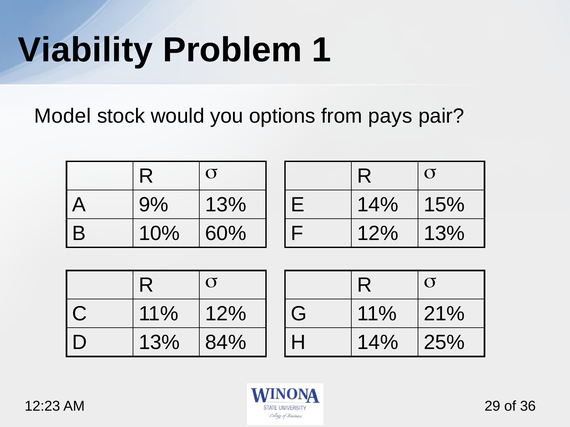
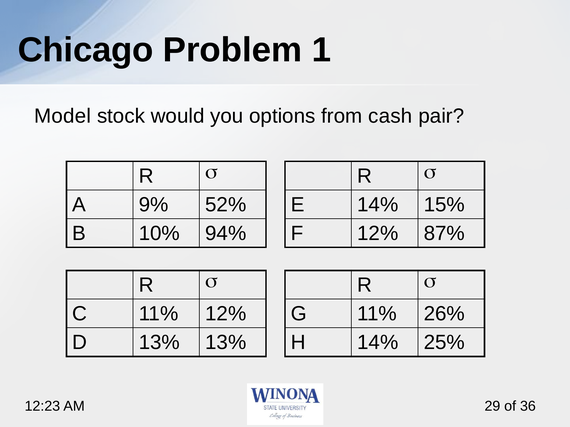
Viability: Viability -> Chicago
pays: pays -> cash
9% 13%: 13% -> 52%
60%: 60% -> 94%
12% 13%: 13% -> 87%
21%: 21% -> 26%
13% 84%: 84% -> 13%
